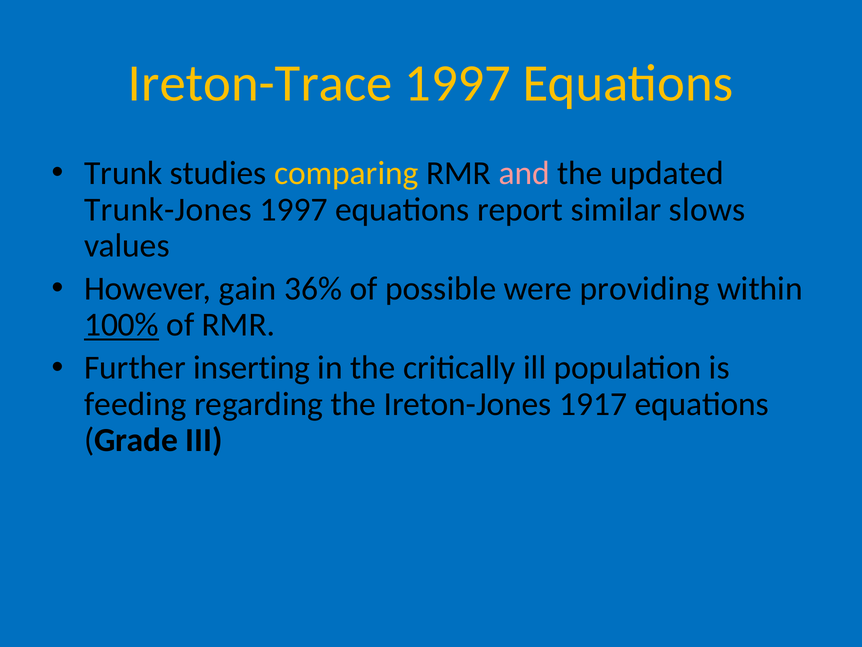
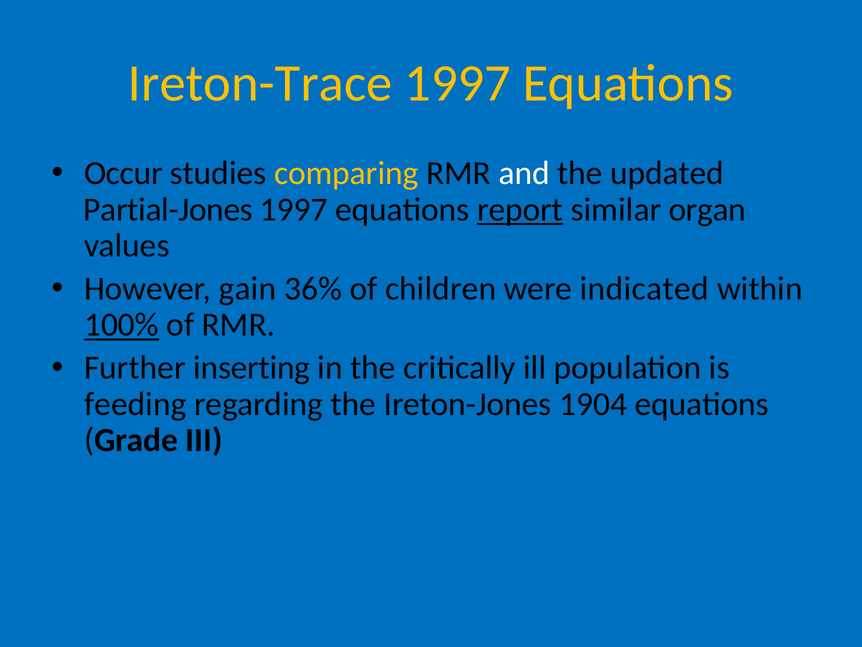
Trunk: Trunk -> Occur
and colour: pink -> white
Trunk-Jones: Trunk-Jones -> Partial-Jones
report underline: none -> present
slows: slows -> organ
possible: possible -> children
providing: providing -> indicated
1917: 1917 -> 1904
